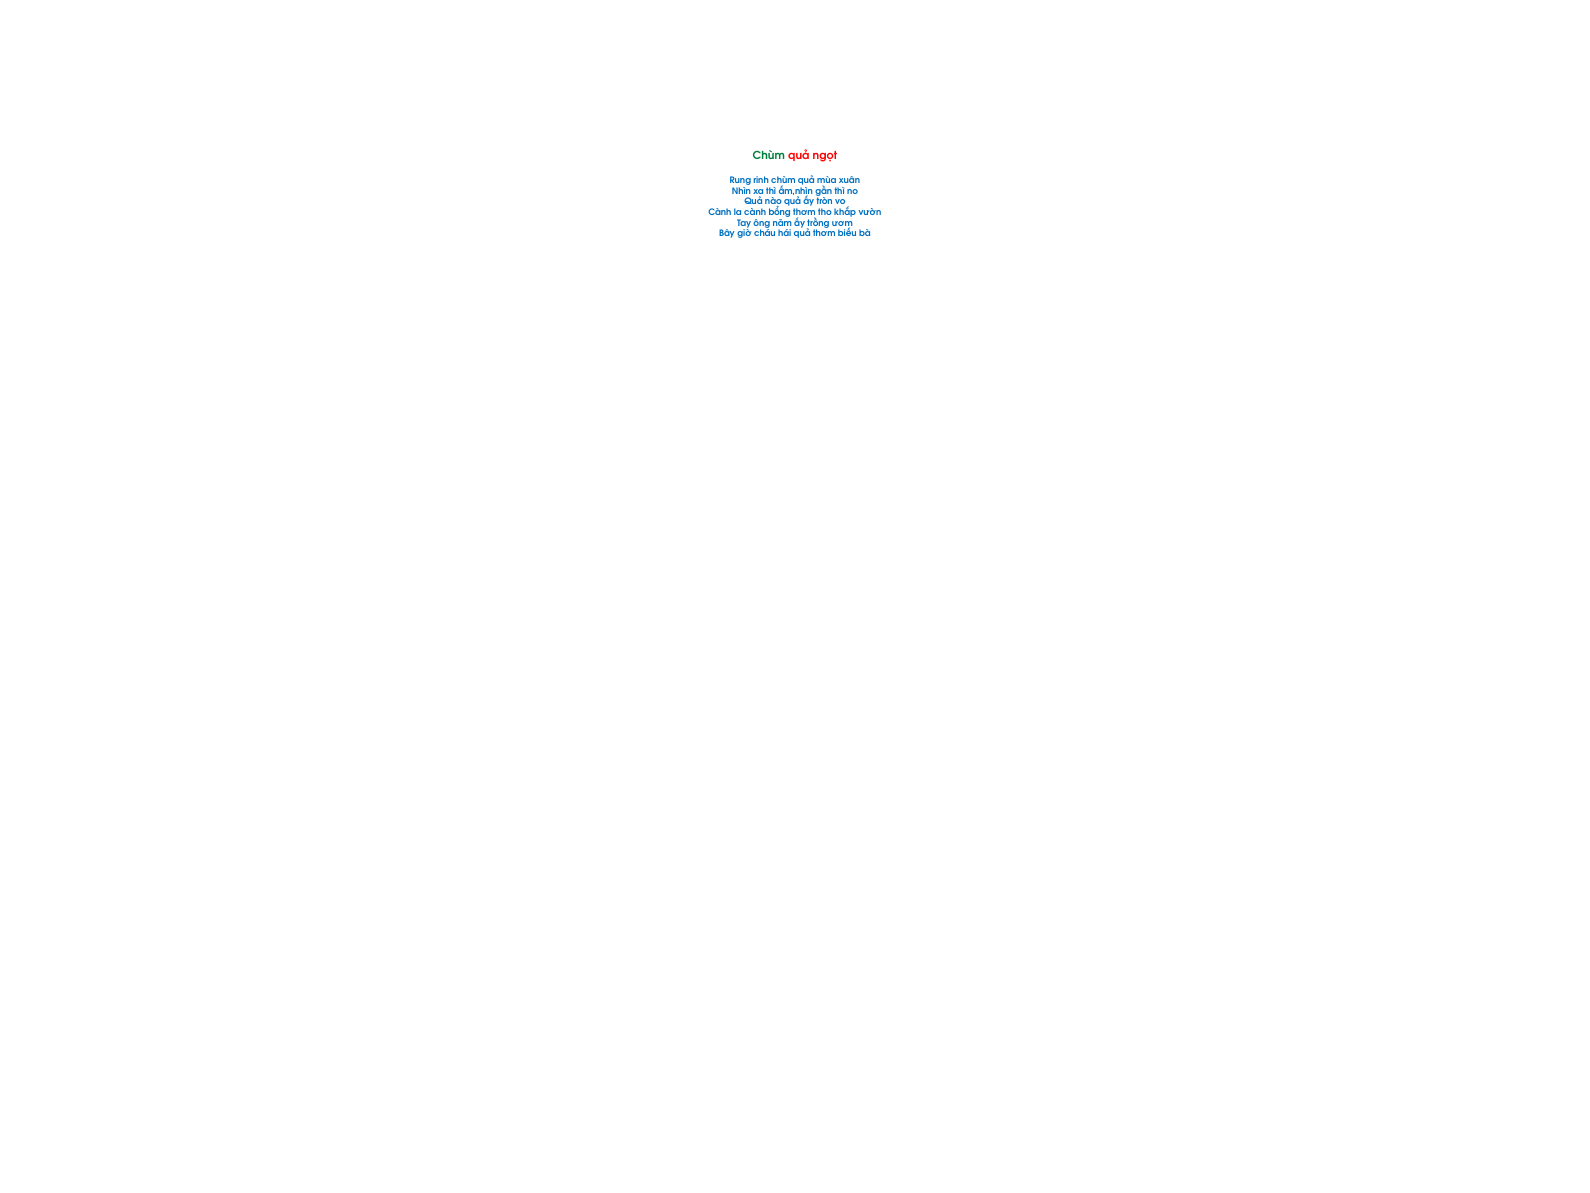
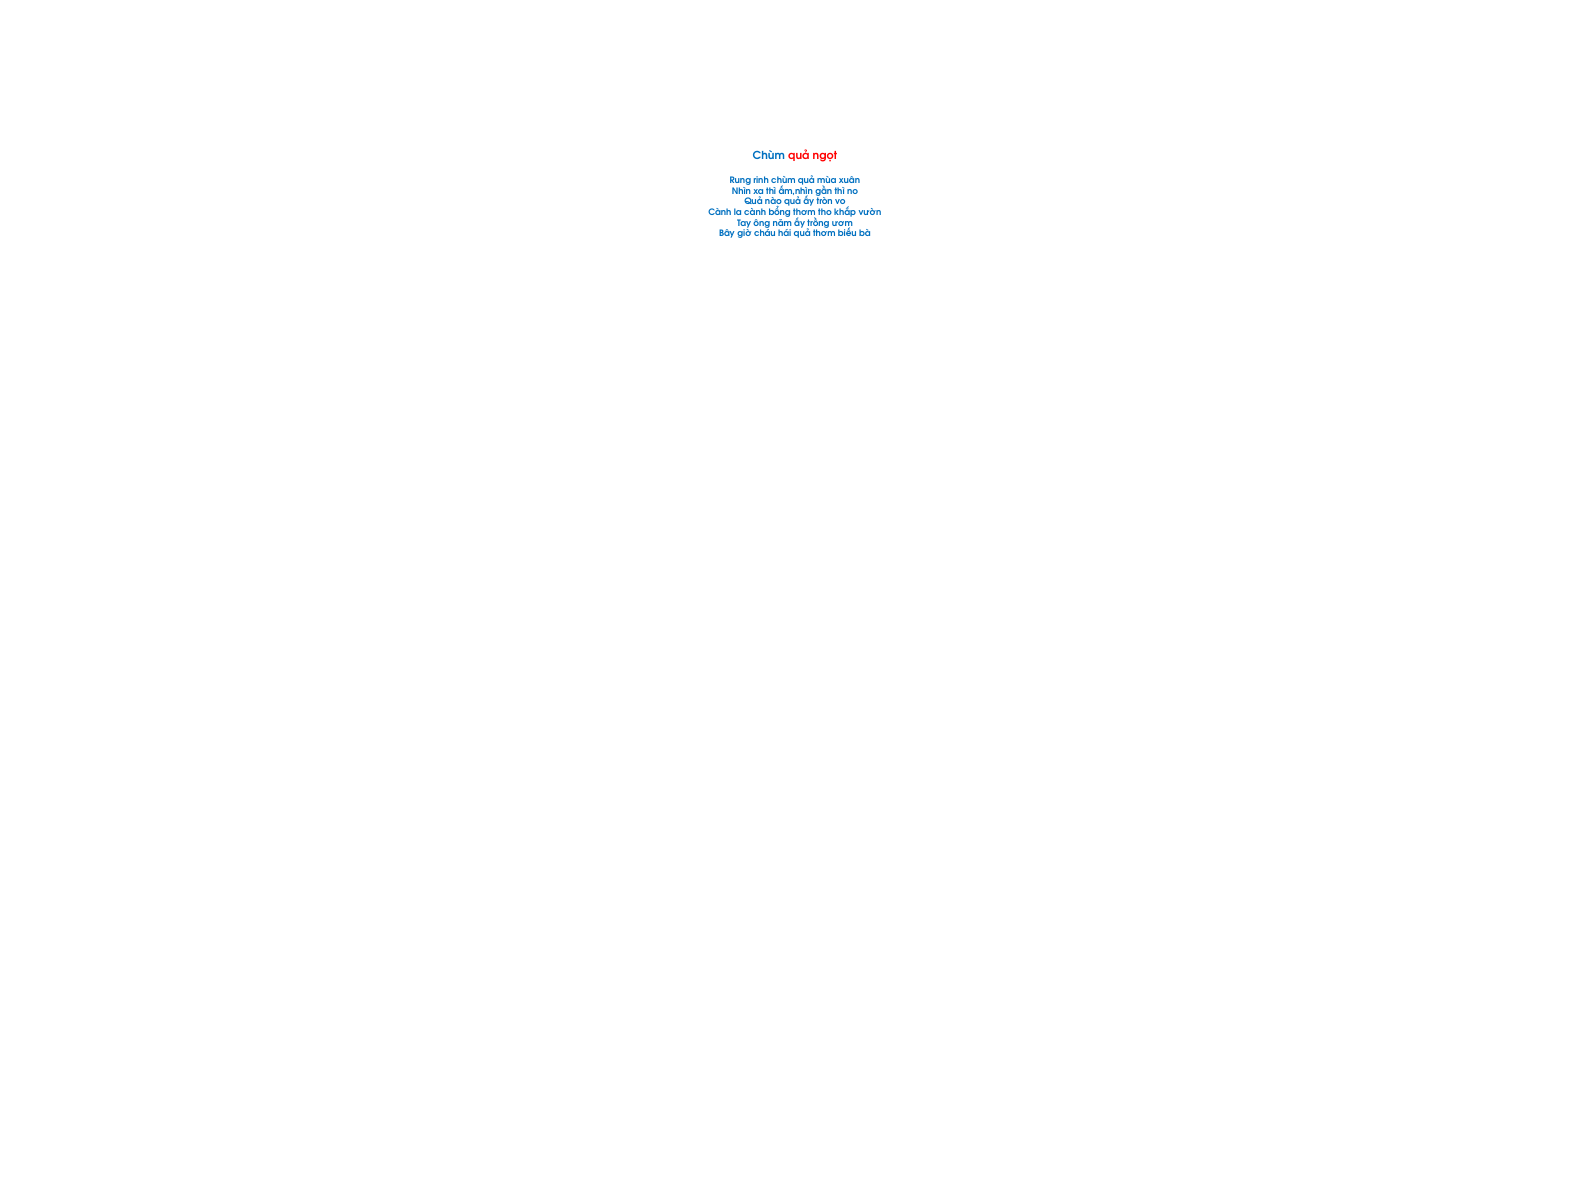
Chùm at (769, 156) colour: green -> blue
